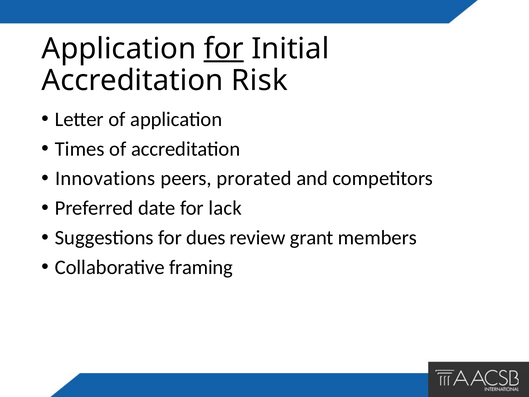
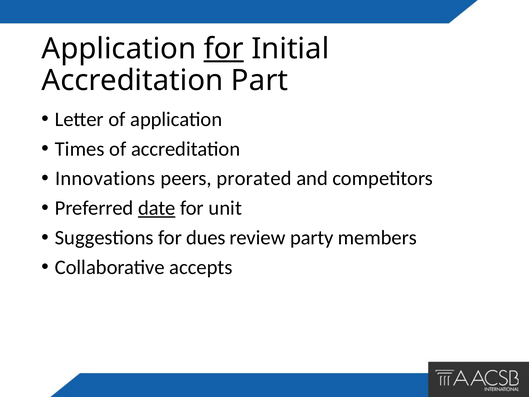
Risk: Risk -> Part
date underline: none -> present
lack: lack -> unit
grant: grant -> party
framing: framing -> accepts
